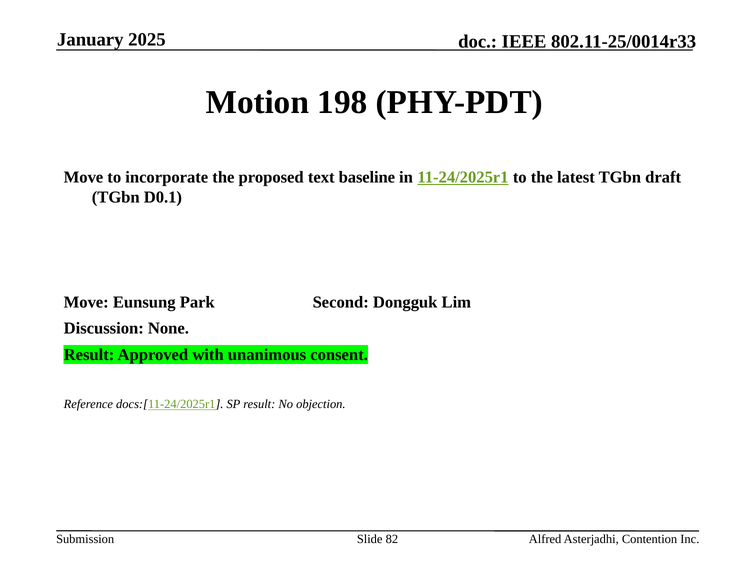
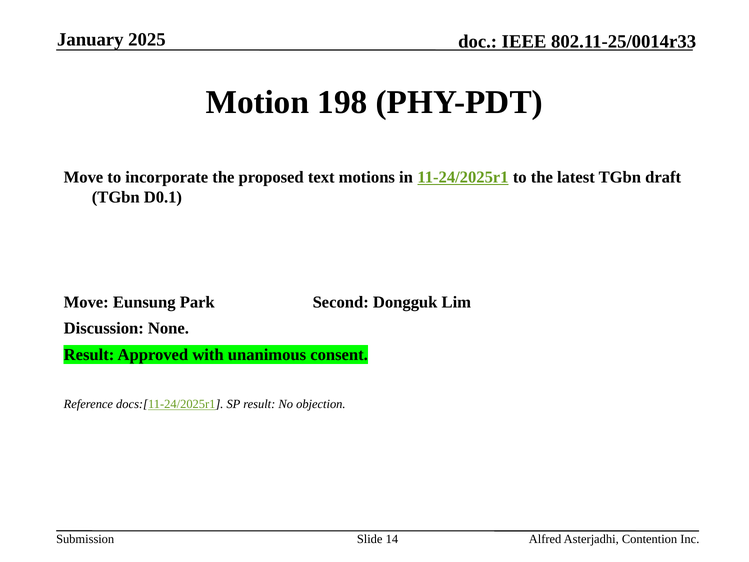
baseline: baseline -> motions
82: 82 -> 14
